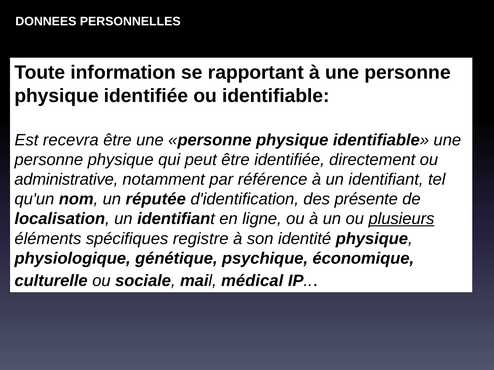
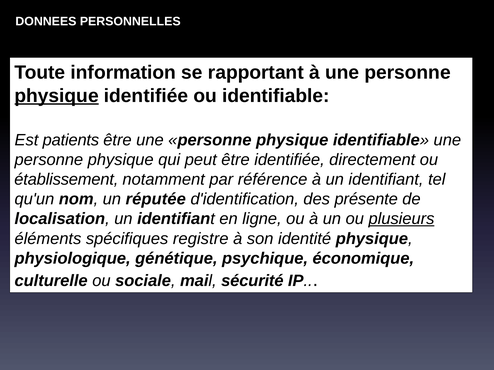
physique at (57, 96) underline: none -> present
recevra: recevra -> patients
administrative: administrative -> établissement
médical: médical -> sécurité
